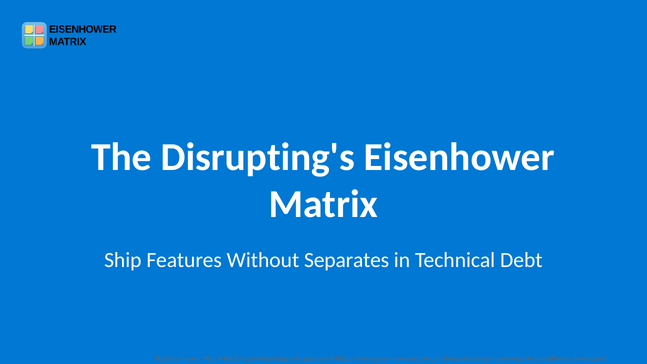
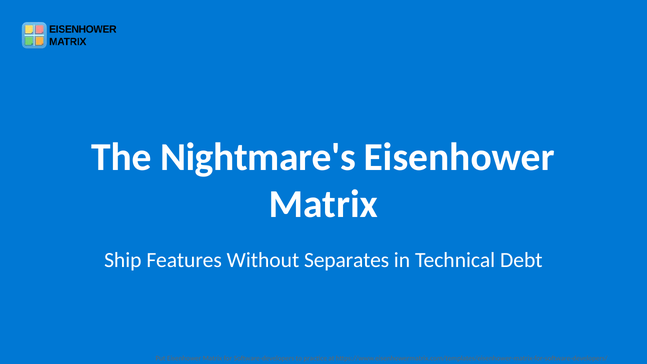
Disrupting's: Disrupting's -> Nightmare's
